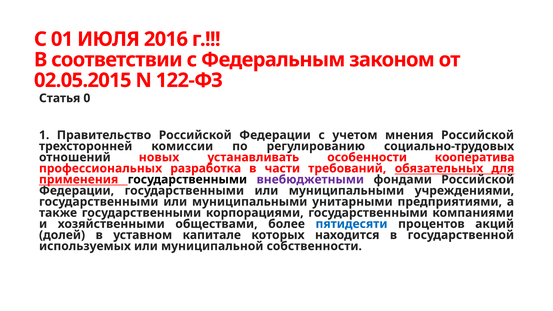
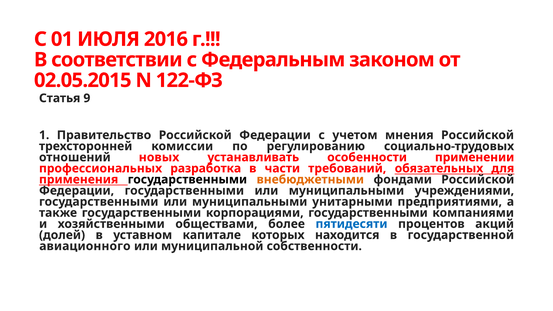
0: 0 -> 9
кооператива: кооператива -> применении
внебюджетными colour: purple -> orange
используемых: используемых -> авиационного
